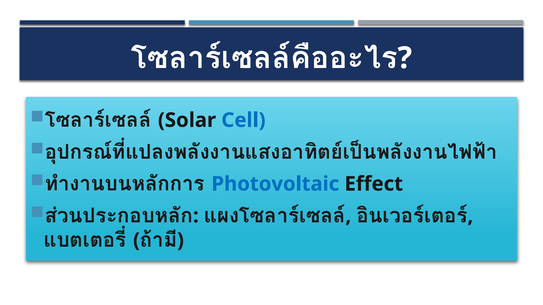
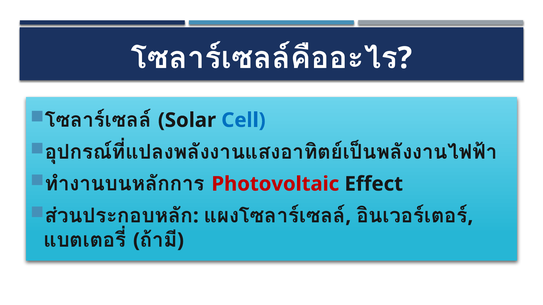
Photovoltaic colour: blue -> red
